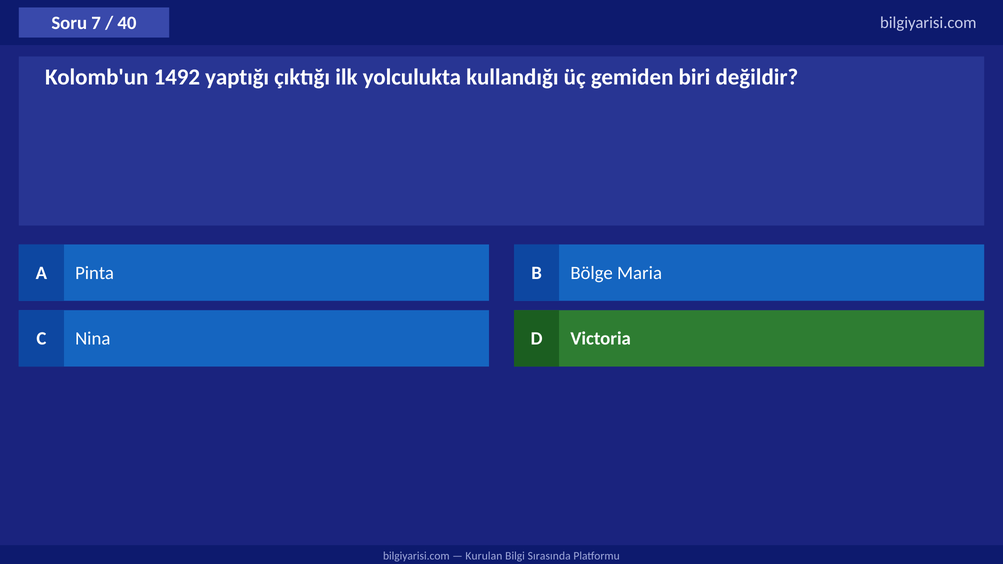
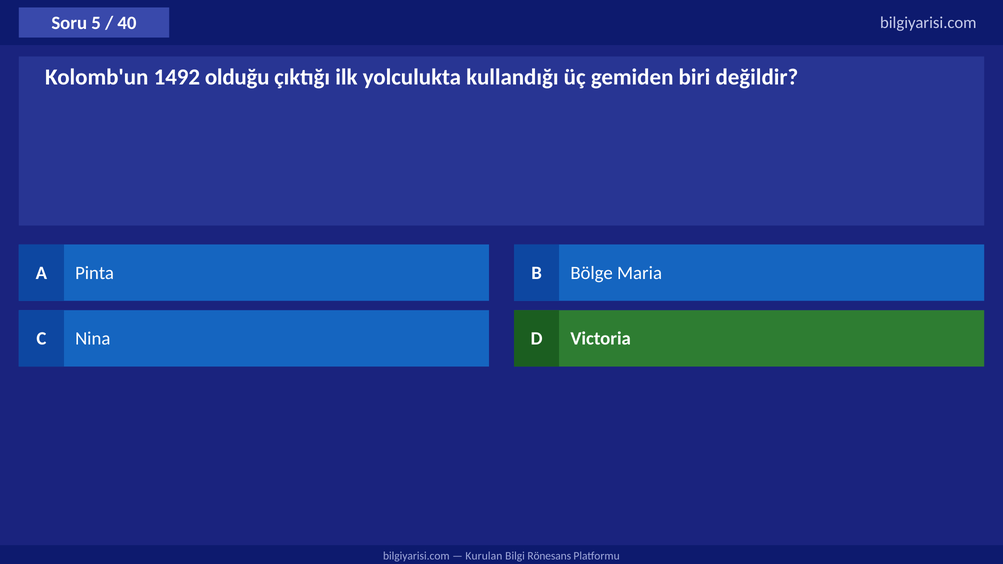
7: 7 -> 5
yaptığı: yaptığı -> olduğu
Sırasında: Sırasında -> Rönesans
